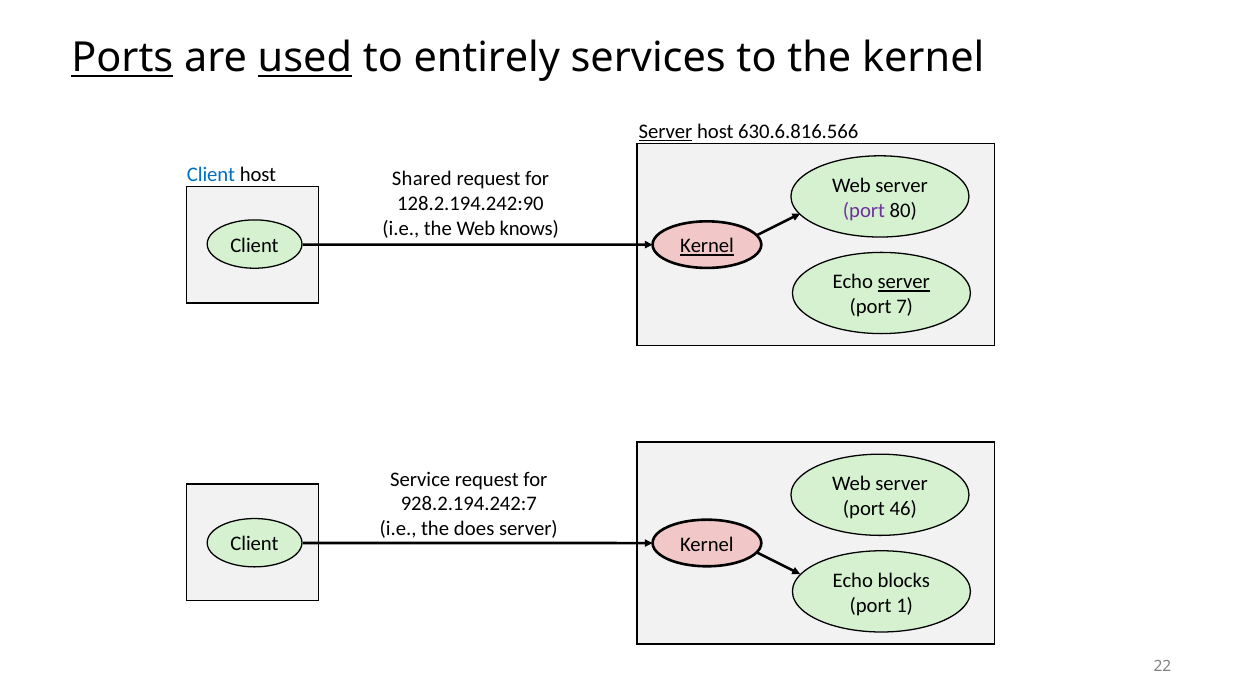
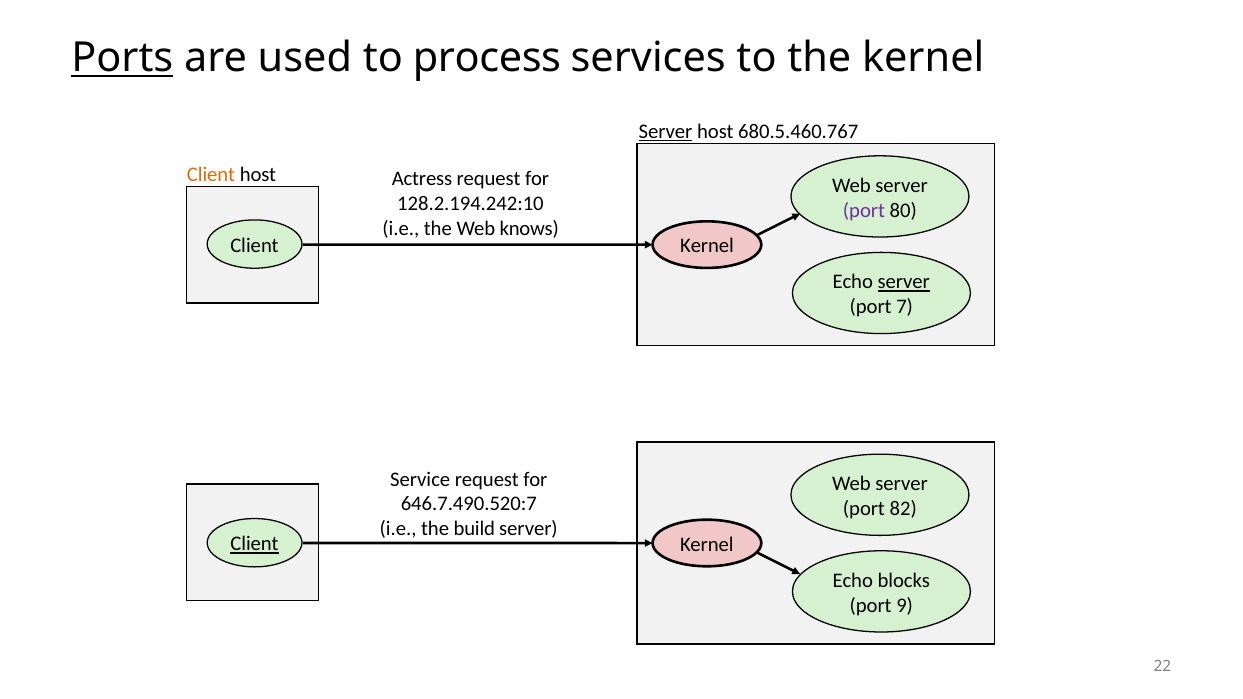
used underline: present -> none
entirely: entirely -> process
630.6.816.566: 630.6.816.566 -> 680.5.460.767
Client at (211, 174) colour: blue -> orange
Shared: Shared -> Actress
128.2.194.242:90: 128.2.194.242:90 -> 128.2.194.242:10
Kernel at (707, 246) underline: present -> none
928.2.194.242:7: 928.2.194.242:7 -> 646.7.490.520:7
46: 46 -> 82
does: does -> build
Client at (254, 544) underline: none -> present
1: 1 -> 9
